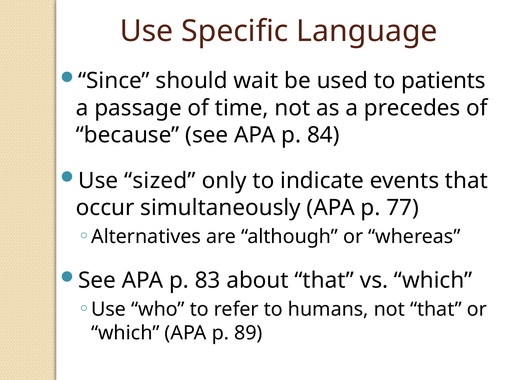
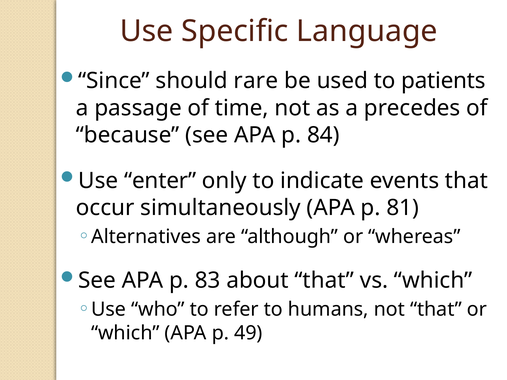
wait: wait -> rare
sized: sized -> enter
77: 77 -> 81
89: 89 -> 49
